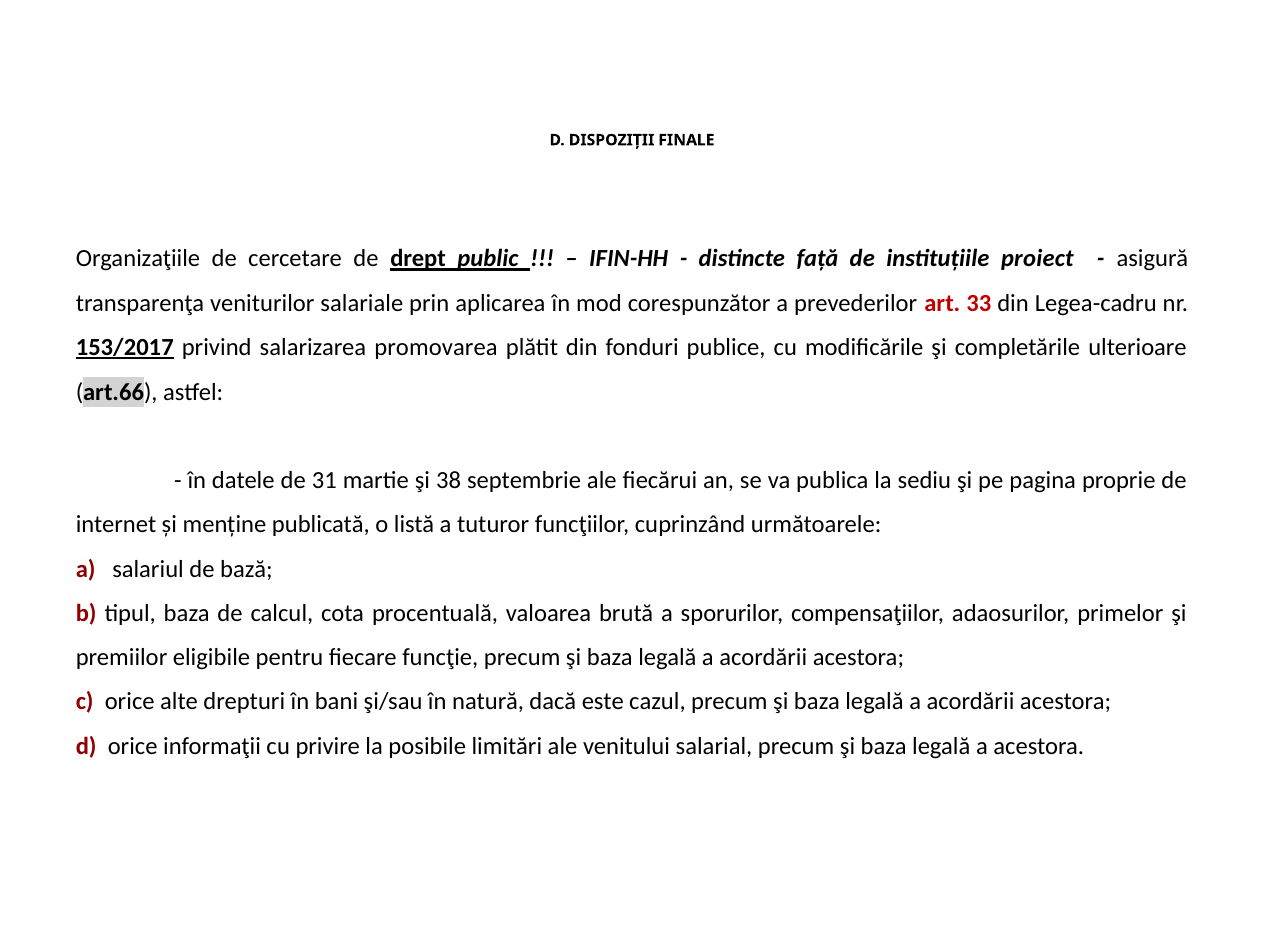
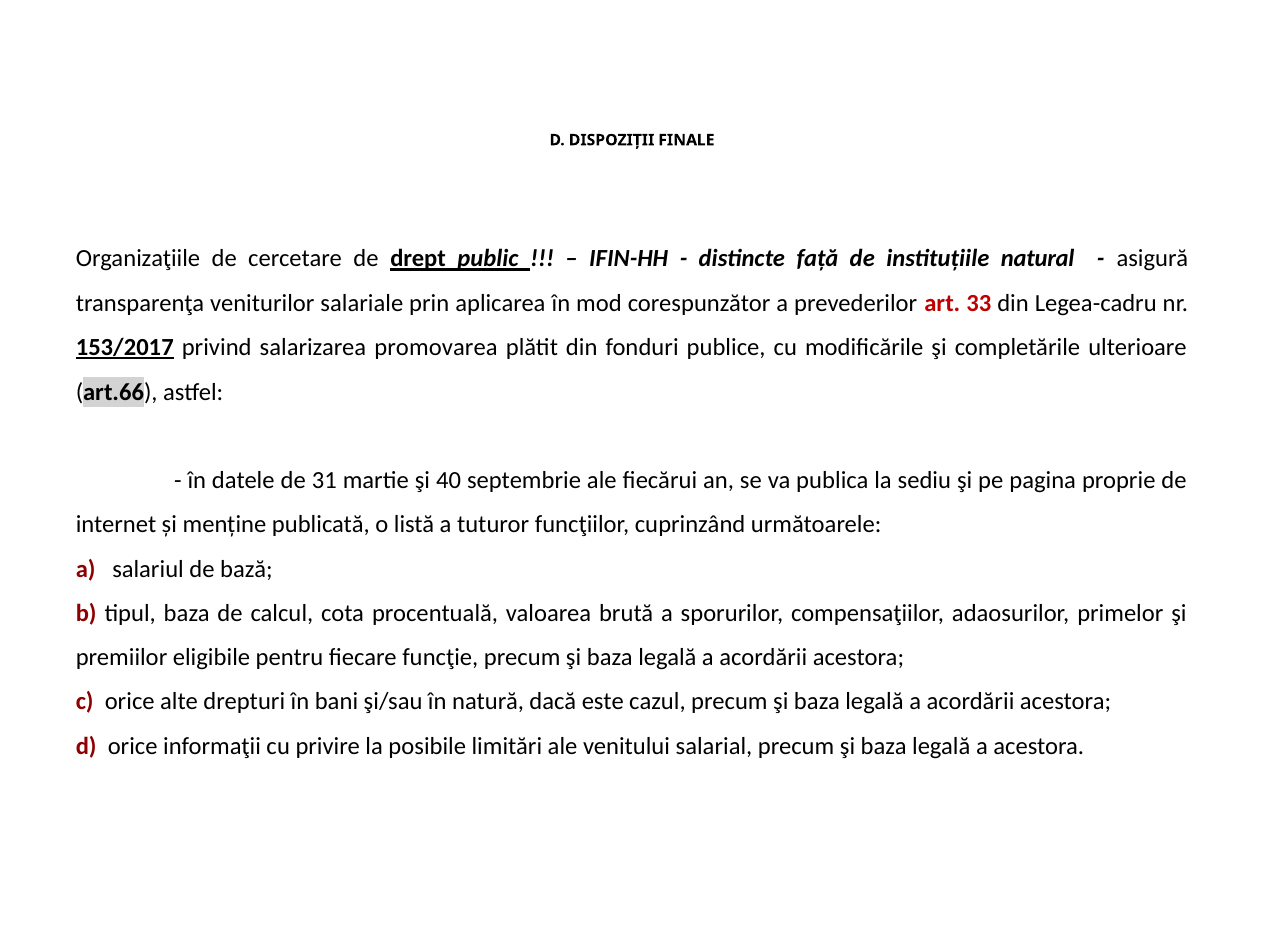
proiect: proiect -> natural
38: 38 -> 40
